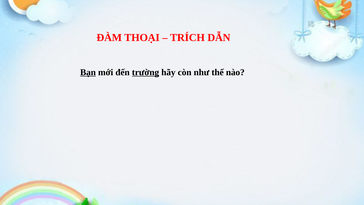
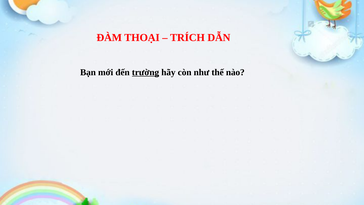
Bạn underline: present -> none
